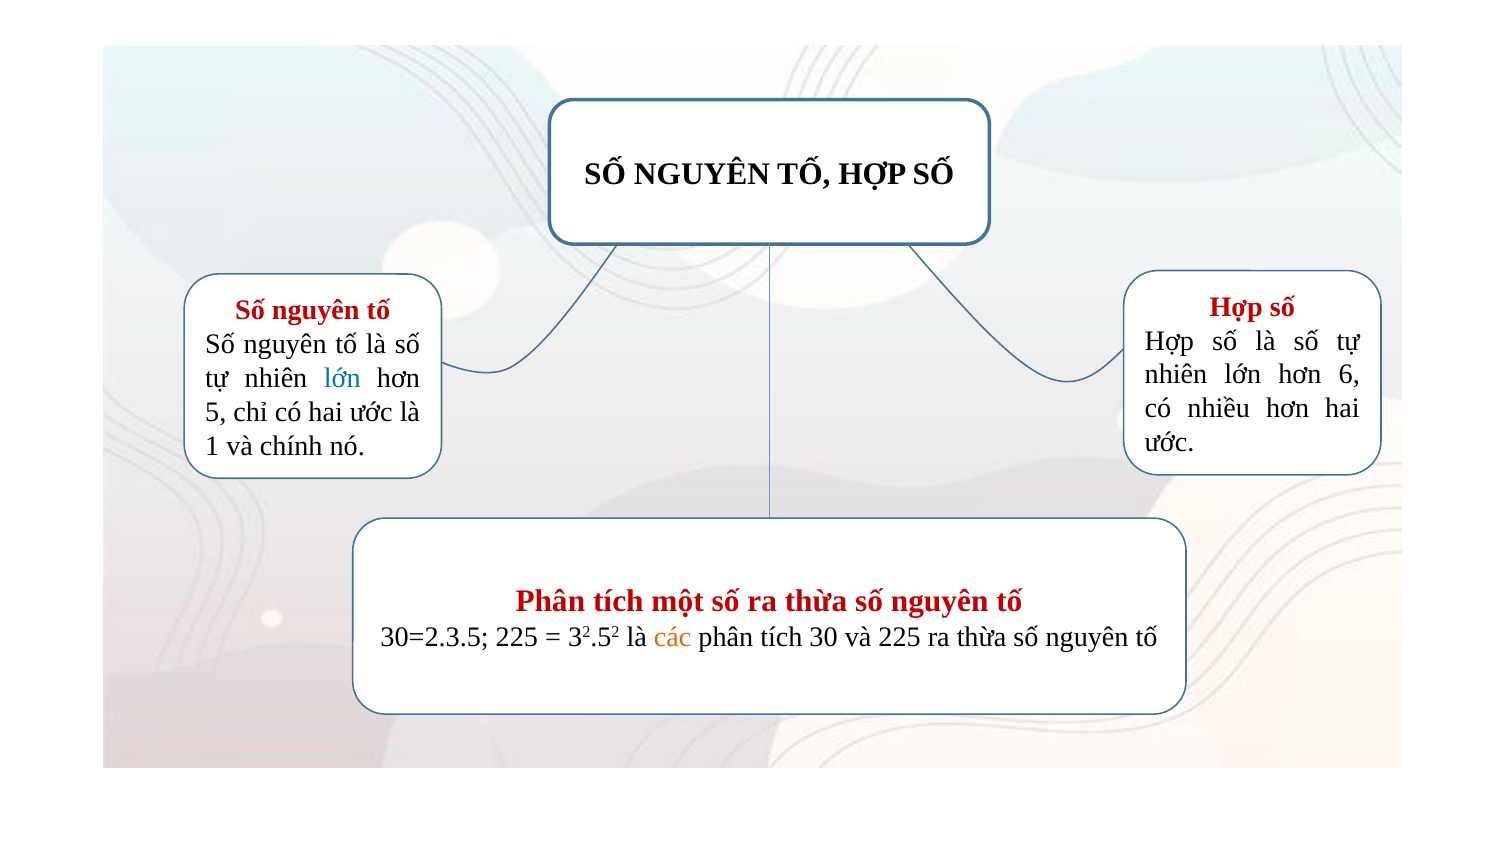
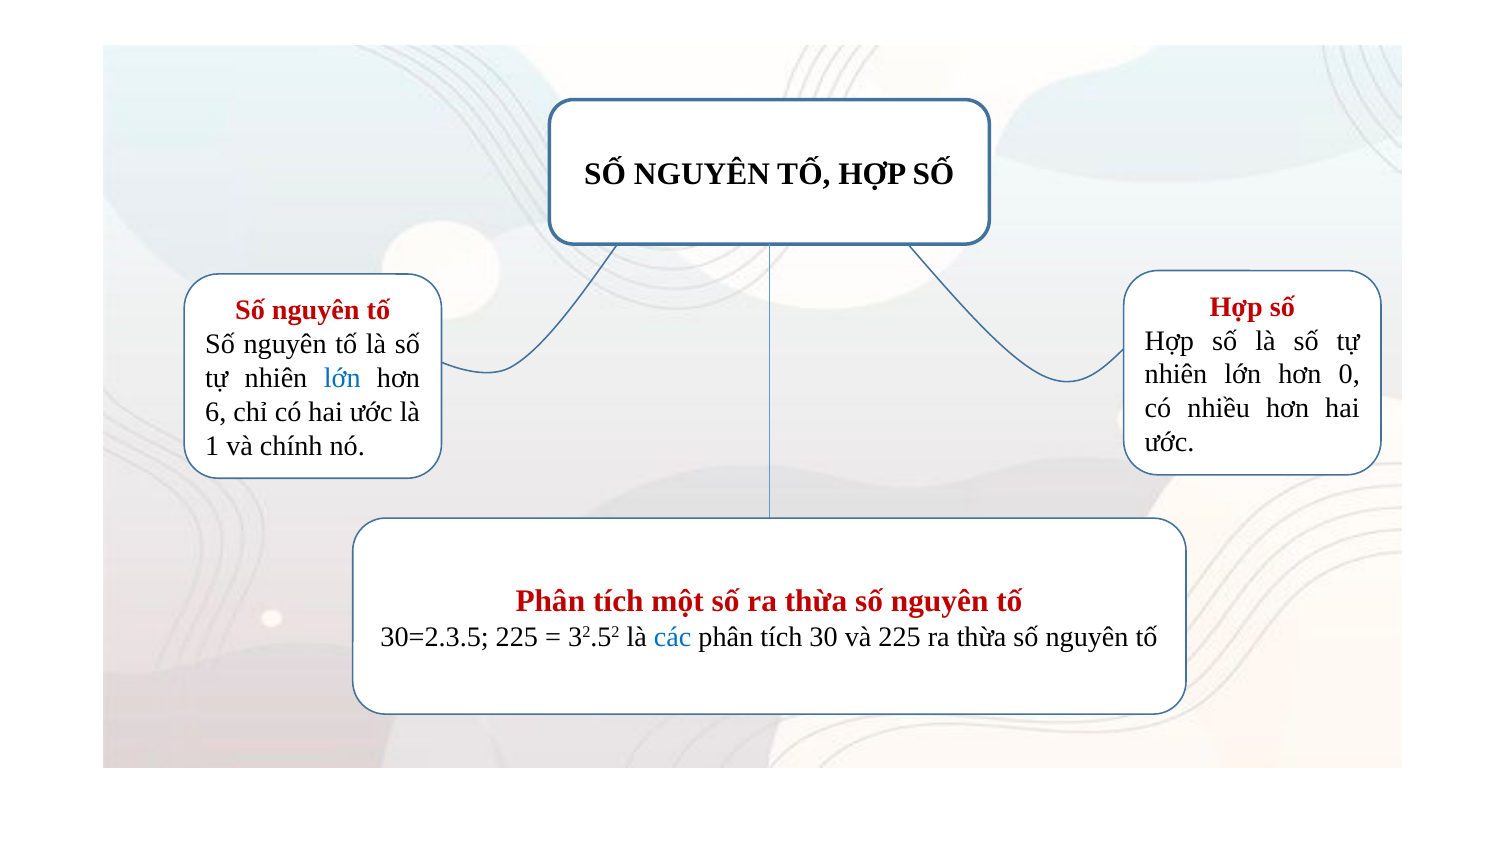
6: 6 -> 0
5: 5 -> 6
các colour: orange -> blue
